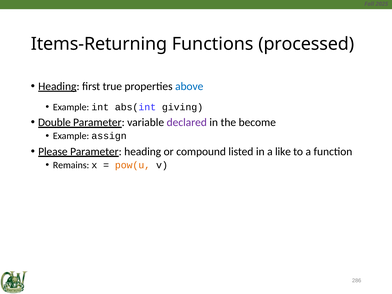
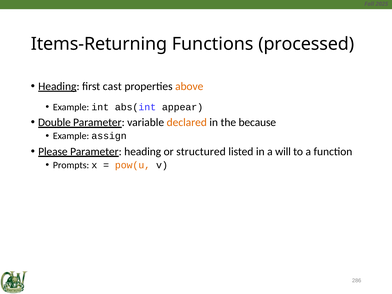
true: true -> cast
above colour: blue -> orange
giving: giving -> appear
declared colour: purple -> orange
become: become -> because
compound: compound -> structured
like: like -> will
Remains: Remains -> Prompts
